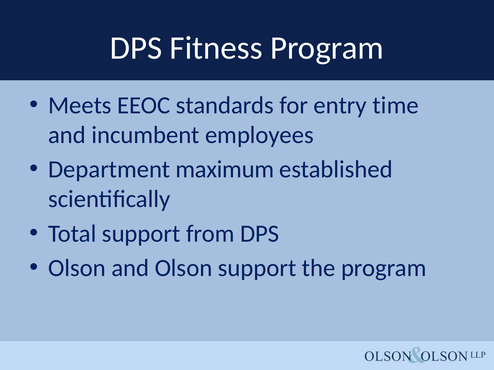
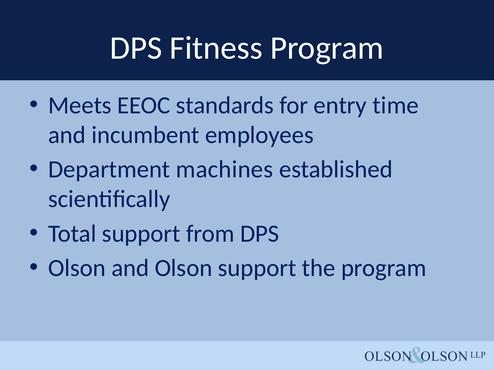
maximum: maximum -> machines
